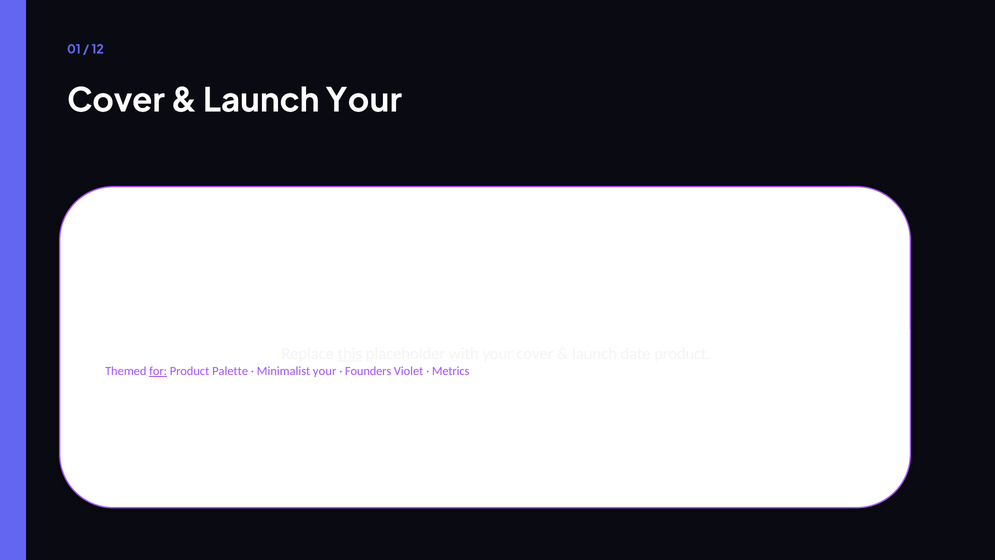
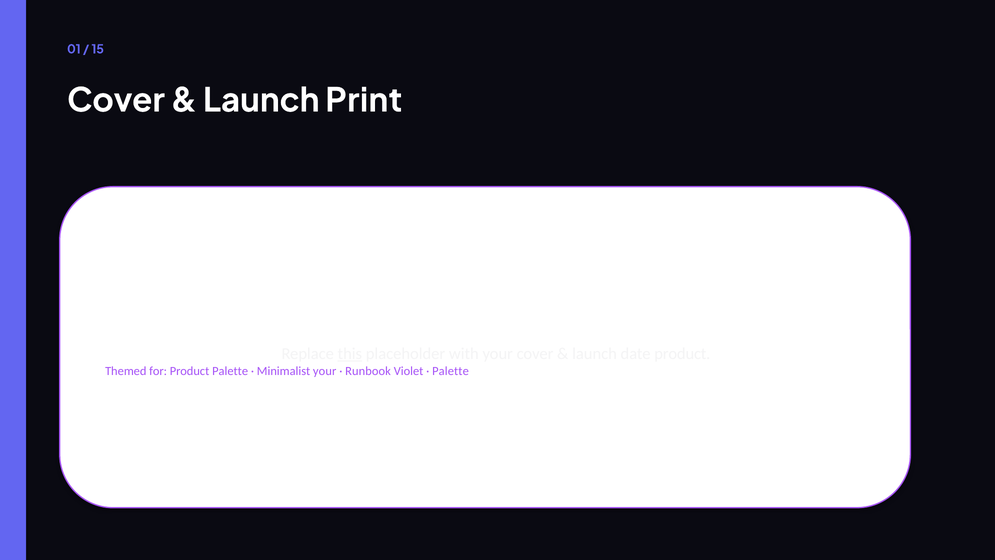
12: 12 -> 15
Launch Your: Your -> Print
for underline: present -> none
Founders: Founders -> Runbook
Metrics at (451, 371): Metrics -> Palette
